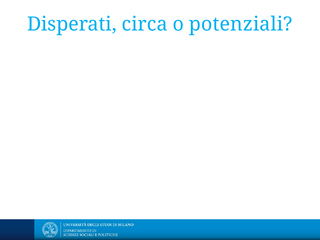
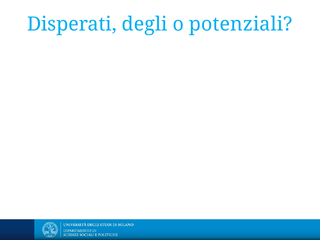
circa: circa -> degli
